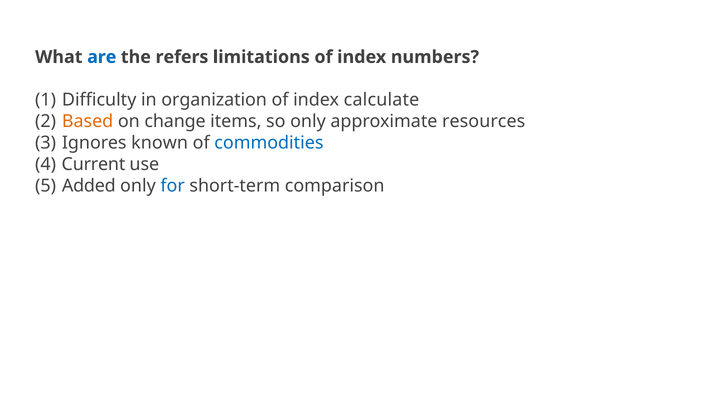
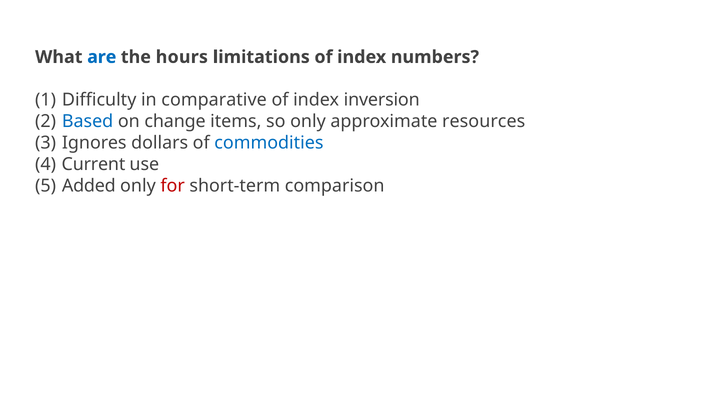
refers: refers -> hours
organization: organization -> comparative
calculate: calculate -> inversion
Based colour: orange -> blue
known: known -> dollars
for colour: blue -> red
